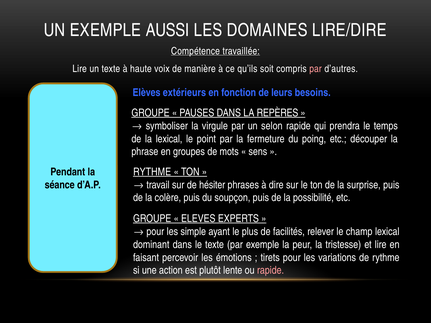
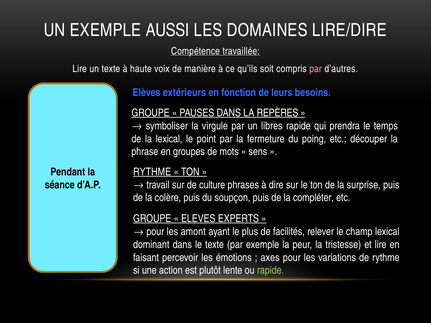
selon: selon -> libres
hésiter: hésiter -> culture
possibilité: possibilité -> compléter
simple: simple -> amont
tirets: tirets -> axes
rapide at (270, 271) colour: pink -> light green
